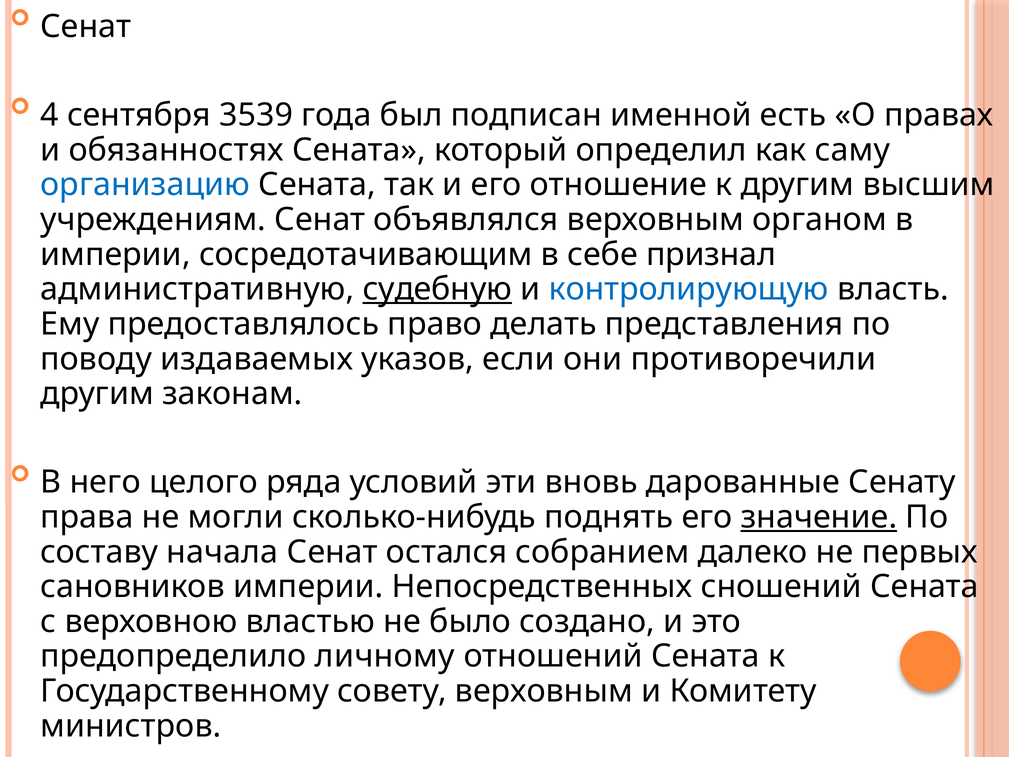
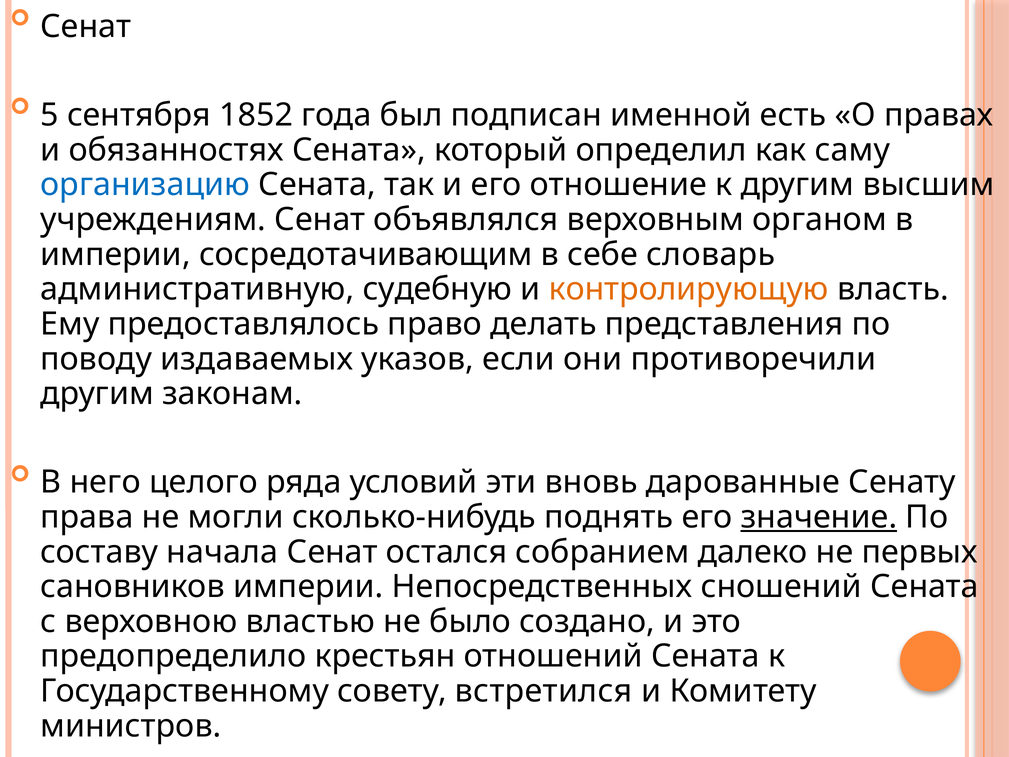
4: 4 -> 5
3539: 3539 -> 1852
признал: признал -> словарь
судебную underline: present -> none
контролирующую colour: blue -> orange
личному: личному -> крестьян
совету верховным: верховным -> встретился
